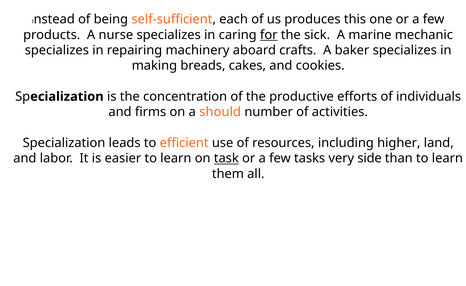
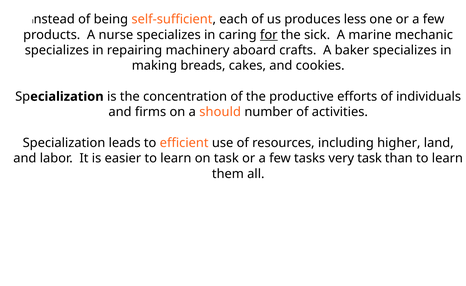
this: this -> less
task at (226, 159) underline: present -> none
very side: side -> task
